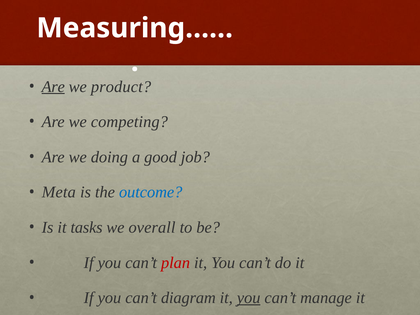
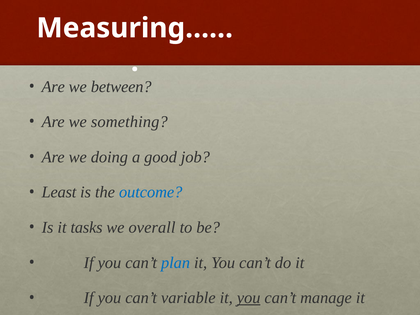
Are at (53, 87) underline: present -> none
product: product -> between
competing: competing -> something
Meta: Meta -> Least
plan colour: red -> blue
diagram: diagram -> variable
